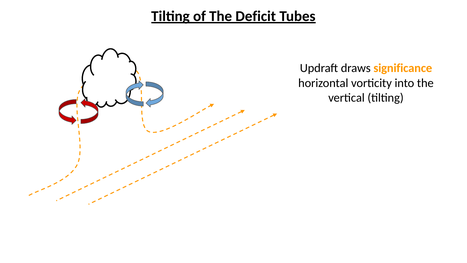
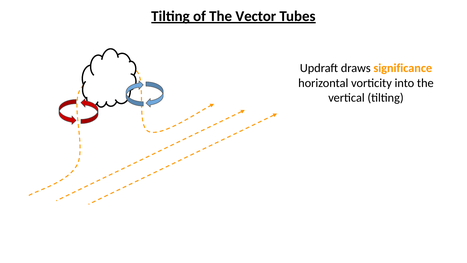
Deficit: Deficit -> Vector
